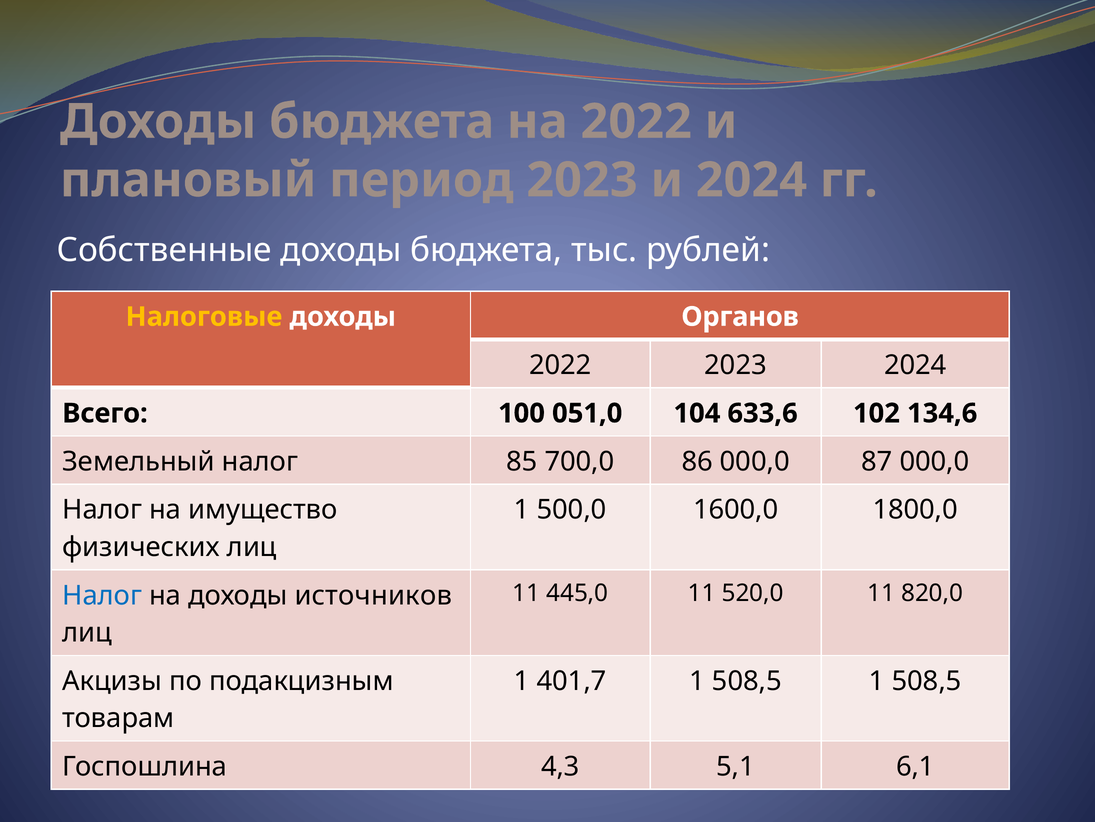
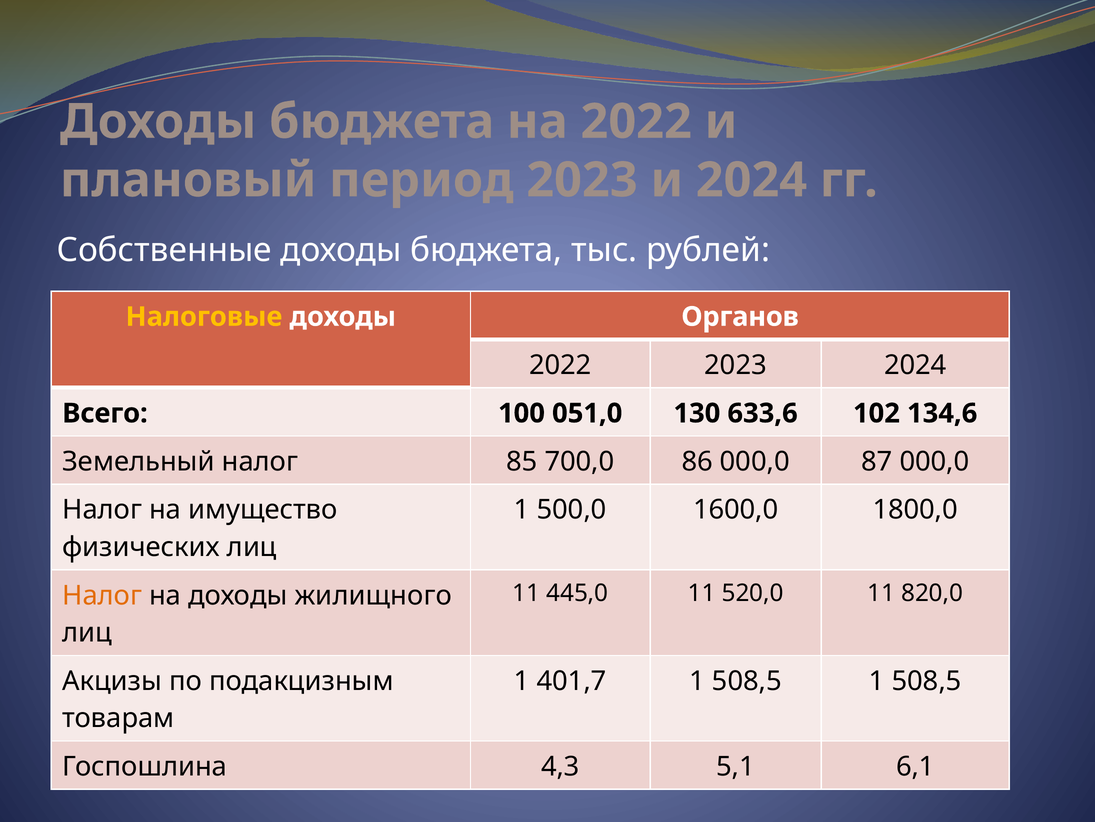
104: 104 -> 130
Налог at (102, 595) colour: blue -> orange
источников: источников -> жилищного
